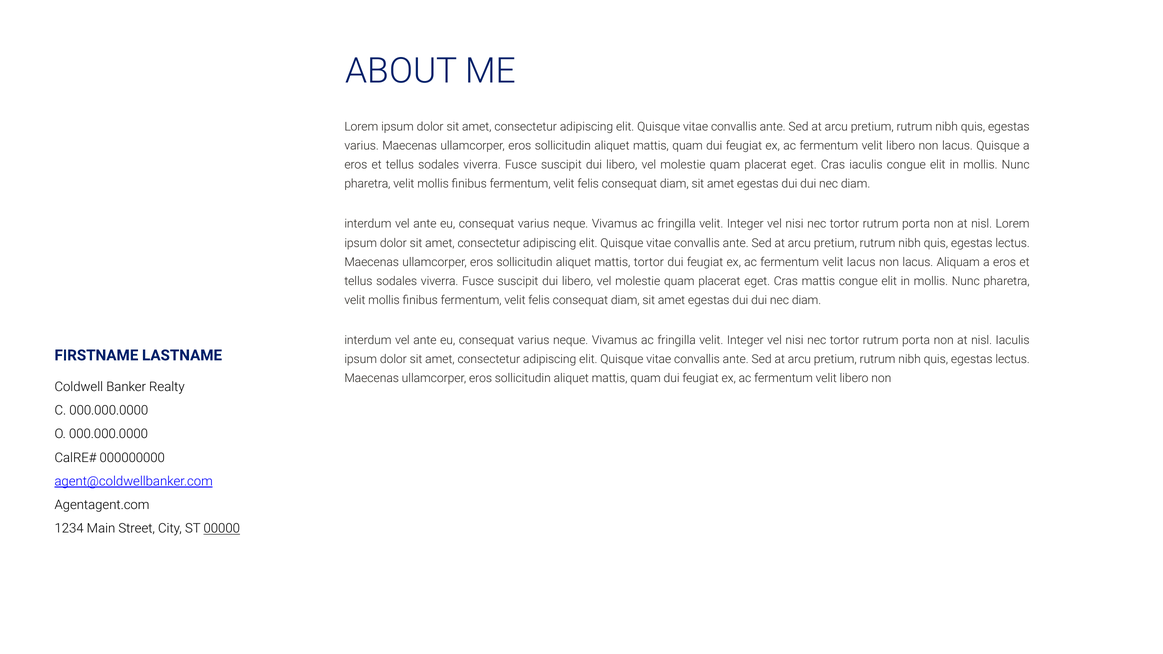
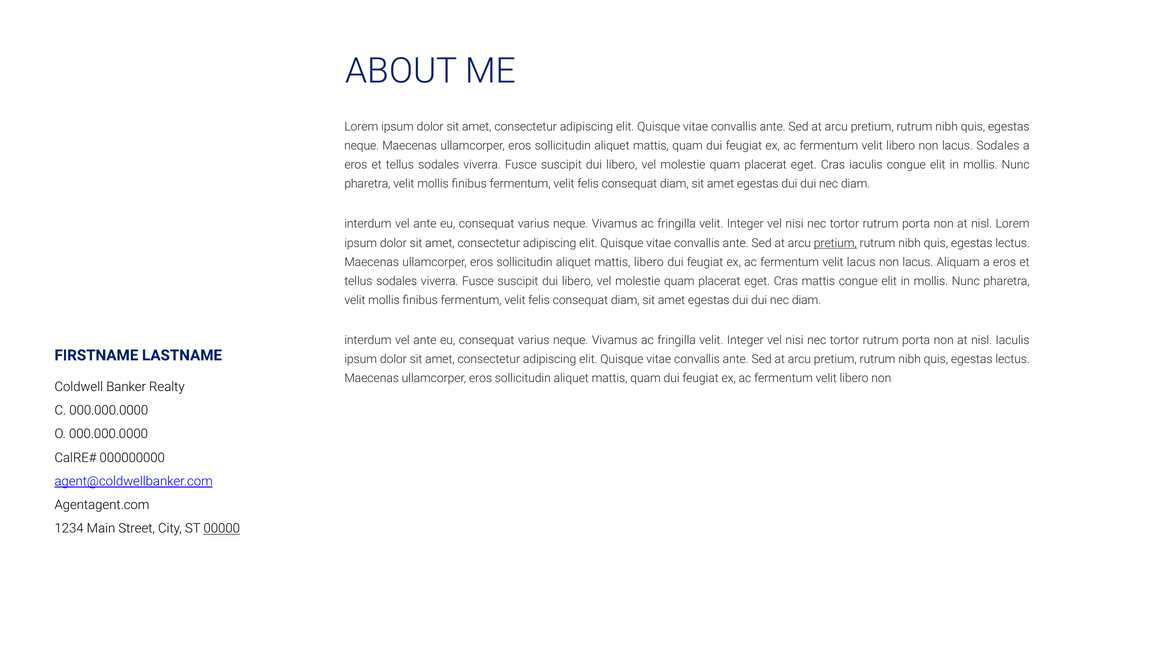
varius at (362, 146): varius -> neque
lacus Quisque: Quisque -> Sodales
pretium at (835, 243) underline: none -> present
mattis tortor: tortor -> libero
